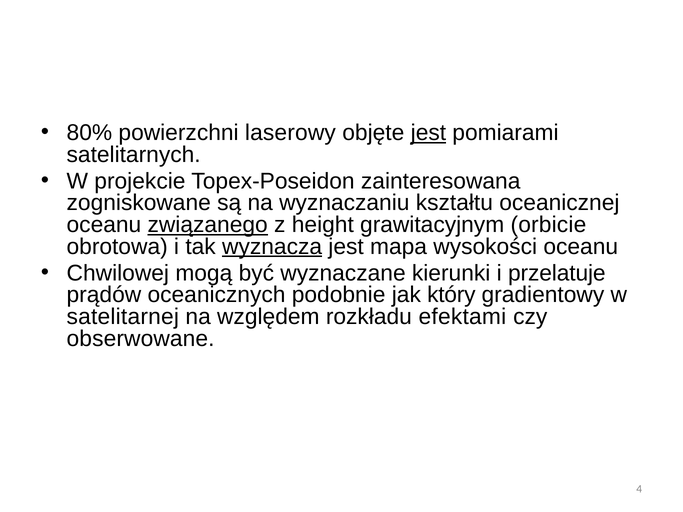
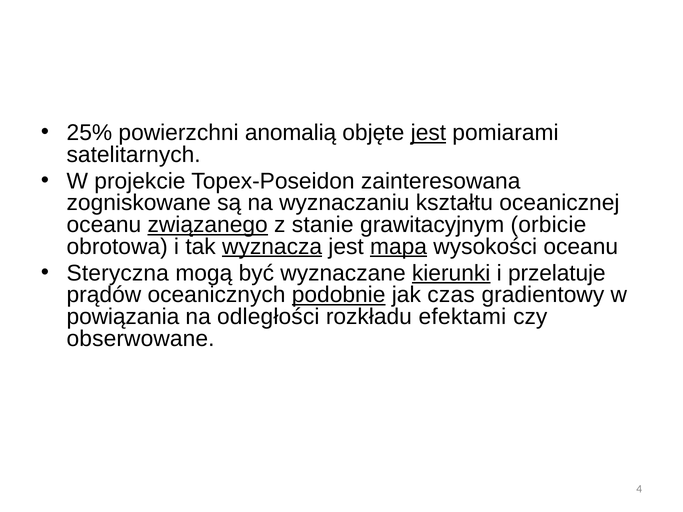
80%: 80% -> 25%
laserowy: laserowy -> anomalią
height: height -> stanie
mapa underline: none -> present
Chwilowej: Chwilowej -> Steryczna
kierunki underline: none -> present
podobnie underline: none -> present
który: który -> czas
satelitarnej: satelitarnej -> powiązania
względem: względem -> odległości
